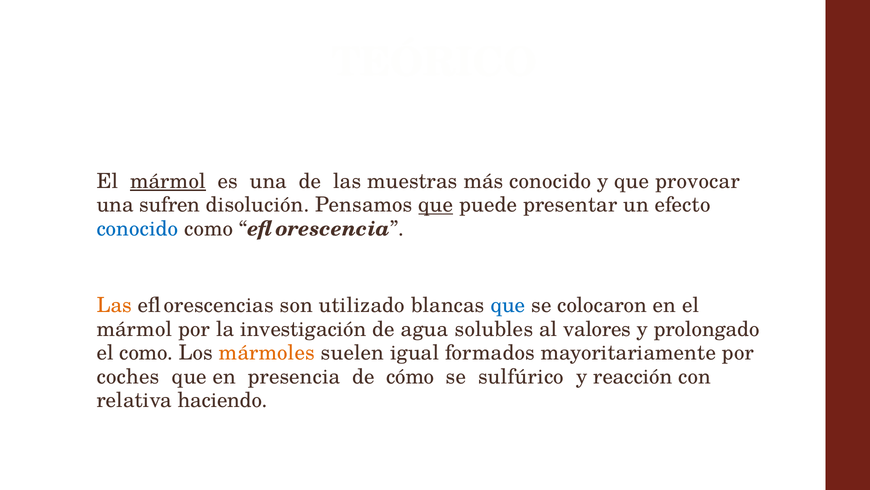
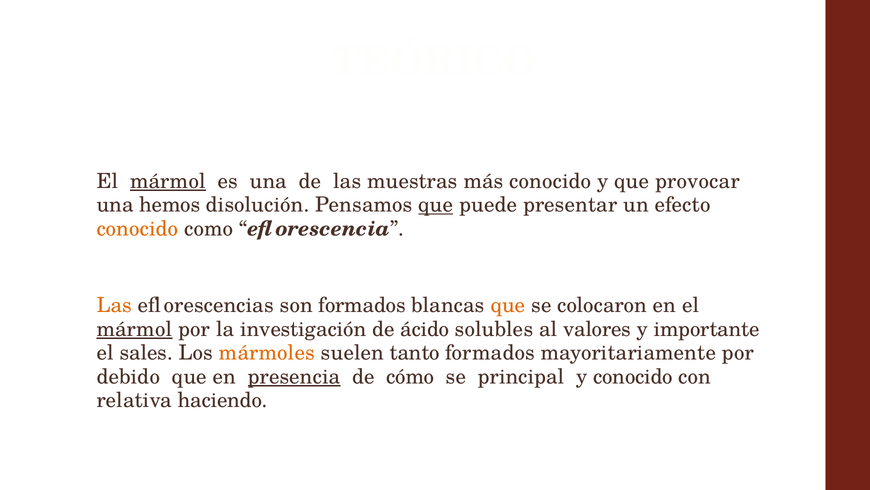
sufren: sufren -> hemos
conocido at (137, 229) colour: blue -> orange
son utilizado: utilizado -> formados
que at (508, 305) colour: blue -> orange
mármol at (134, 329) underline: none -> present
agua: agua -> ácido
prolongado: prolongado -> importante
el como: como -> sales
igual: igual -> tanto
coches: coches -> debido
presencia underline: none -> present
sulfúrico: sulfúrico -> principal
y reacción: reacción -> conocido
